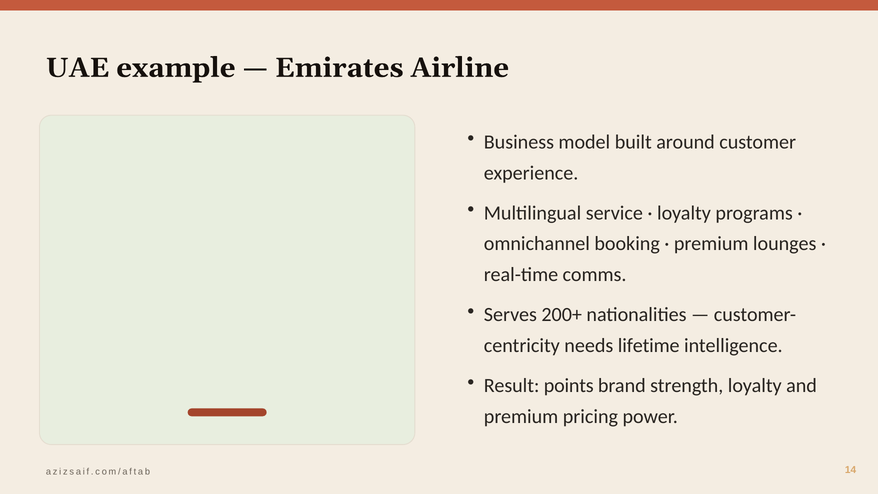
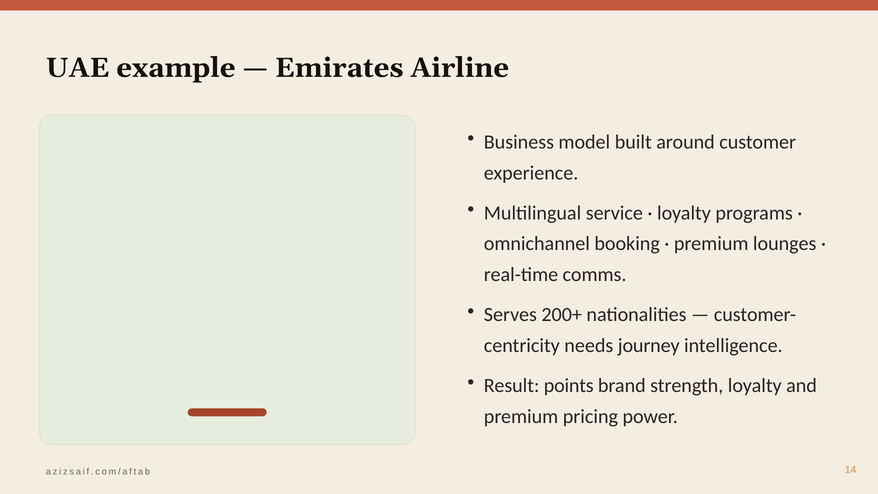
lifetime: lifetime -> journey
